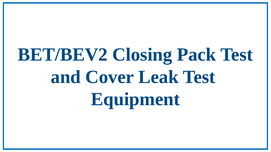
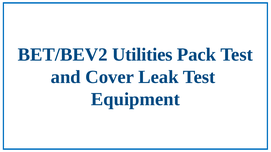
Closing: Closing -> Utilities
